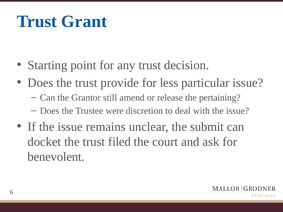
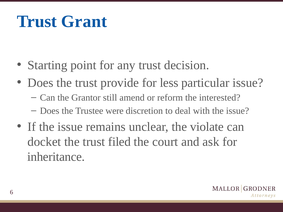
release: release -> reform
pertaining: pertaining -> interested
submit: submit -> violate
benevolent: benevolent -> inheritance
